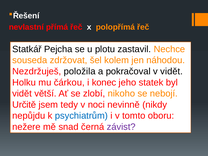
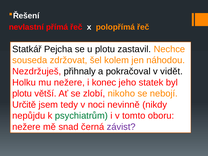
položila: položila -> přihnaly
mu čárkou: čárkou -> nežere
vidět at (22, 94): vidět -> plotu
psychiatrům colour: blue -> green
